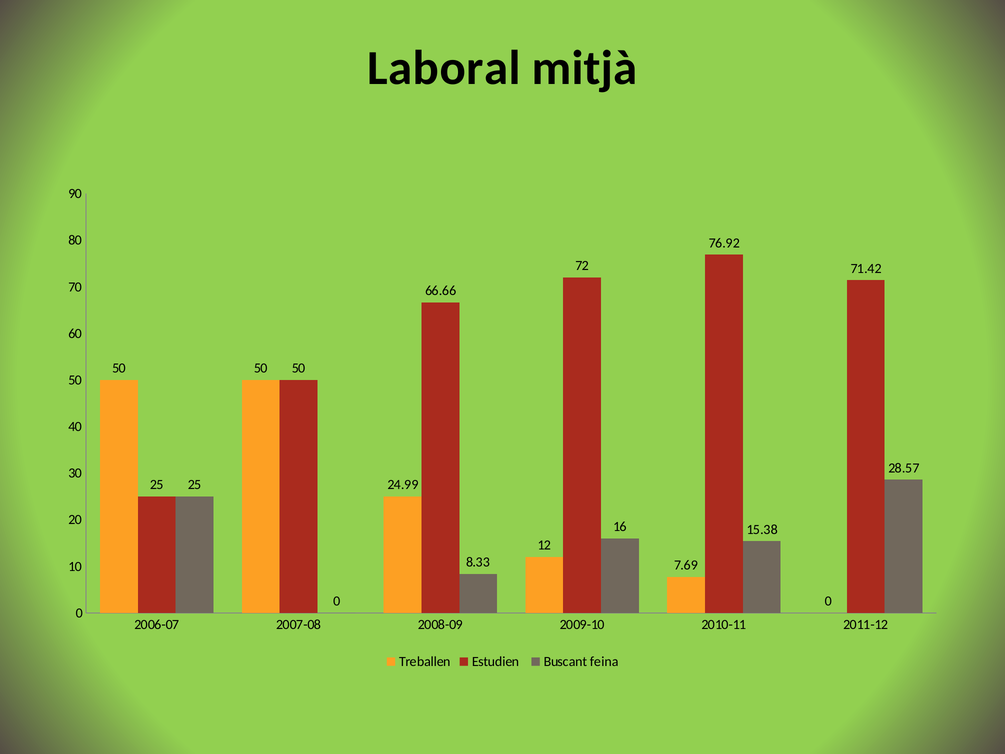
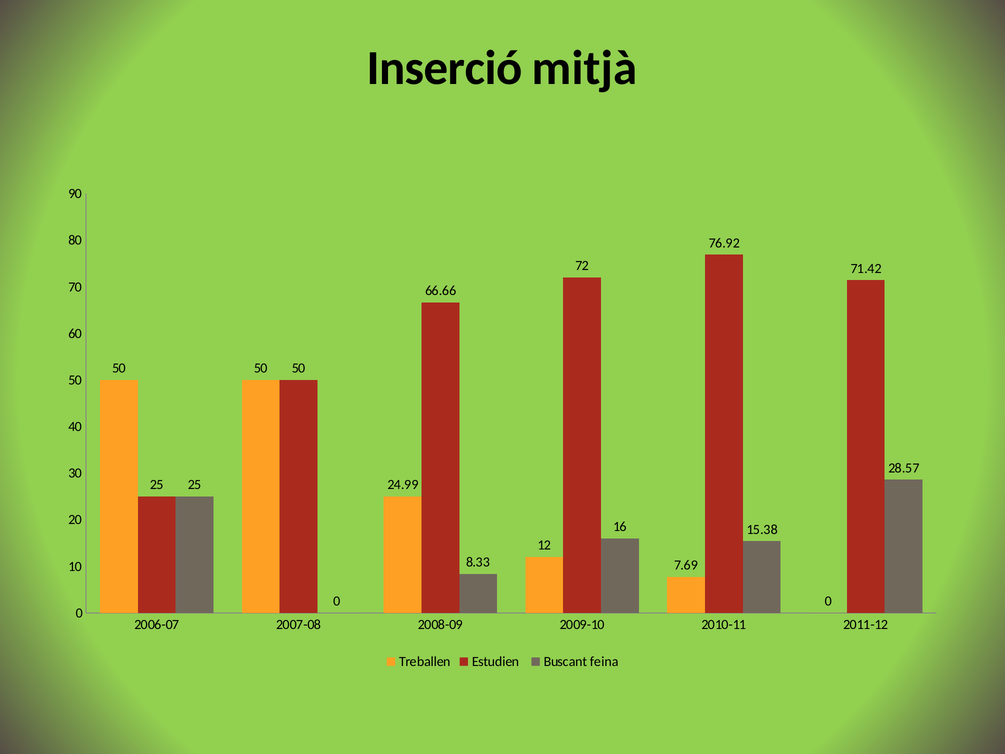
Laboral: Laboral -> Inserció
